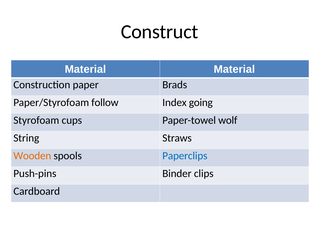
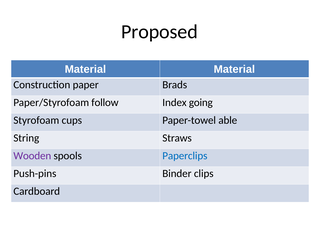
Construct: Construct -> Proposed
wolf: wolf -> able
Wooden colour: orange -> purple
